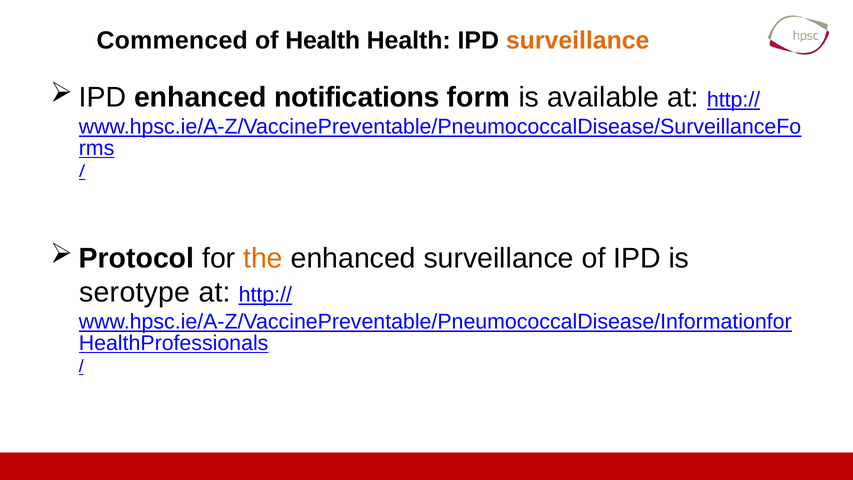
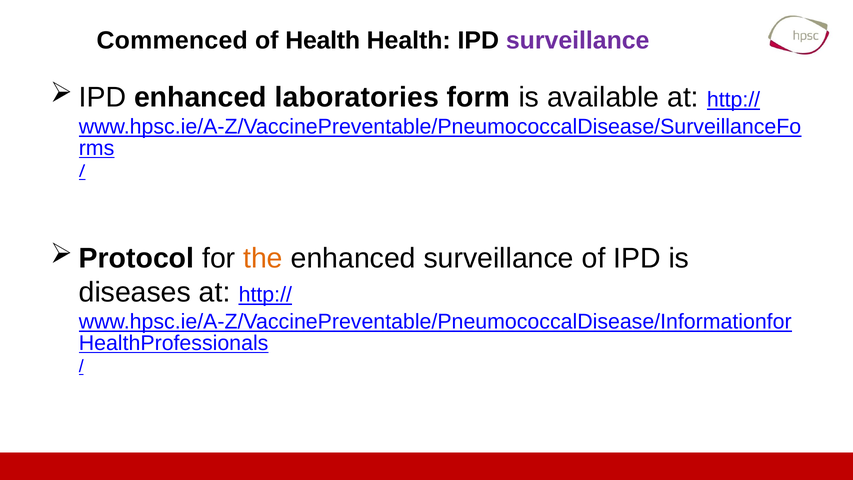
surveillance at (578, 41) colour: orange -> purple
notifications: notifications -> laboratories
serotype: serotype -> diseases
